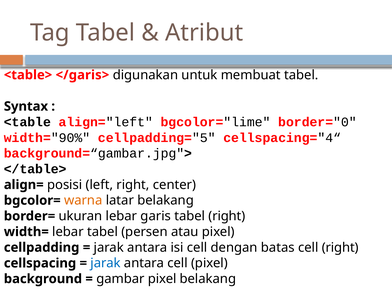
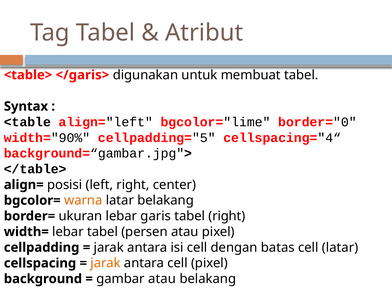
cell right: right -> latar
jarak at (106, 263) colour: blue -> orange
gambar pixel: pixel -> atau
